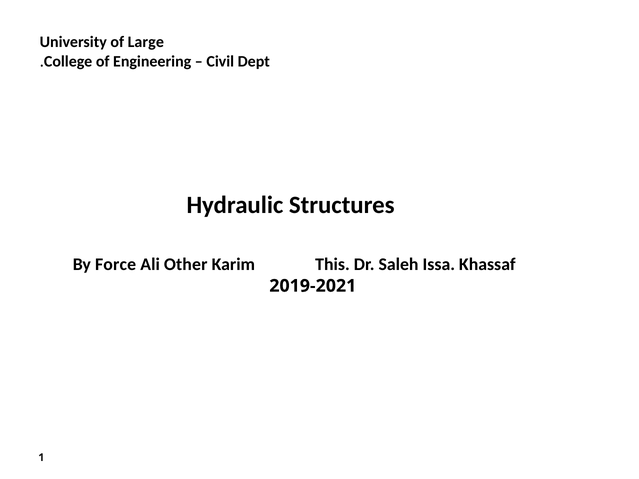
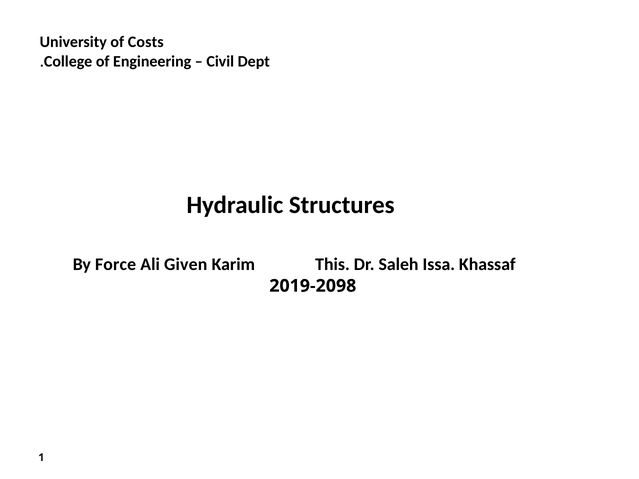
Large: Large -> Costs
Other: Other -> Given
2019-2021: 2019-2021 -> 2019-2098
